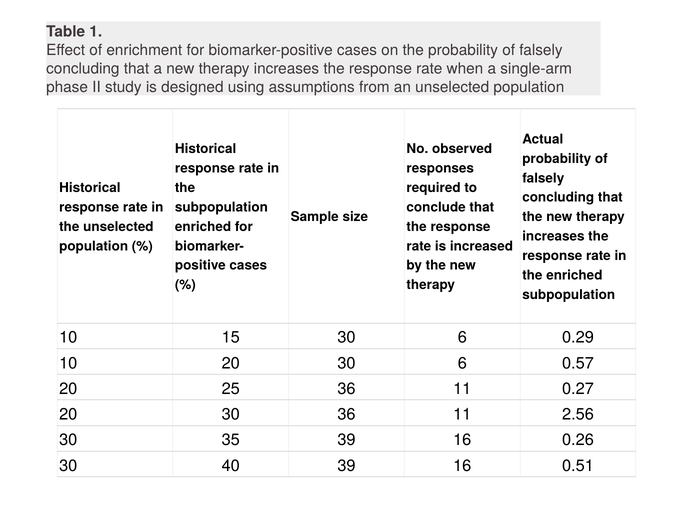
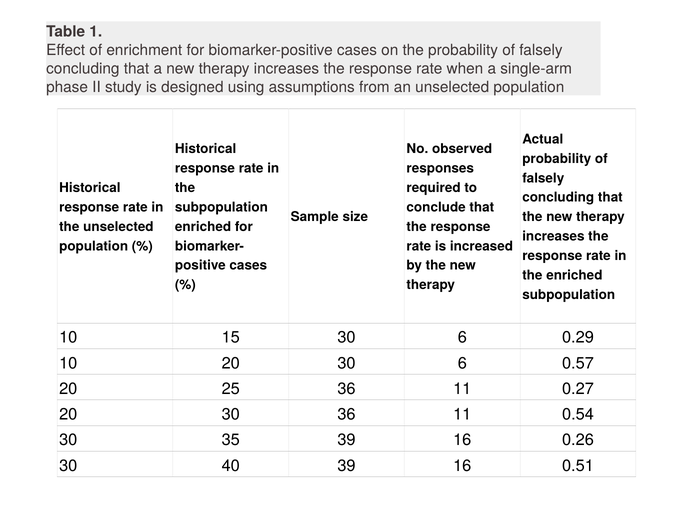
2.56: 2.56 -> 0.54
